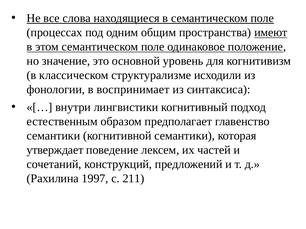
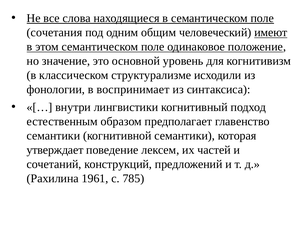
процессах: процессах -> сочетания
пространства: пространства -> человеческий
1997: 1997 -> 1961
211: 211 -> 785
